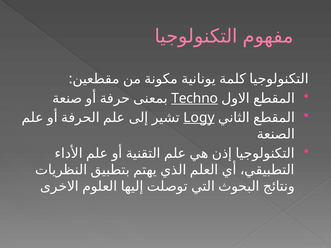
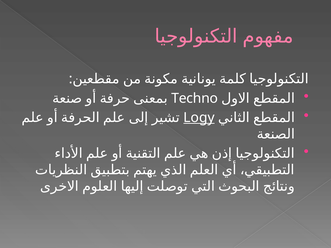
Techno underline: present -> none
